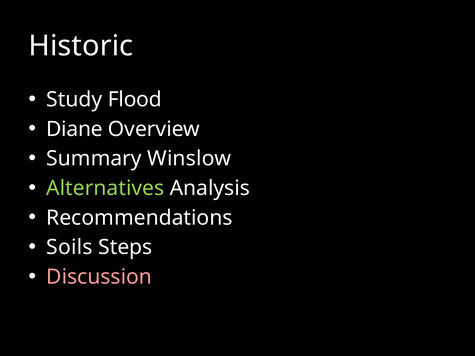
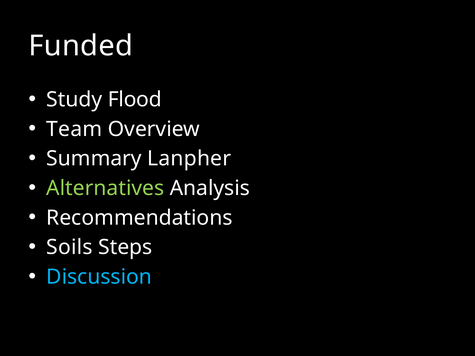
Historic: Historic -> Funded
Diane: Diane -> Team
Winslow: Winslow -> Lanpher
Discussion colour: pink -> light blue
